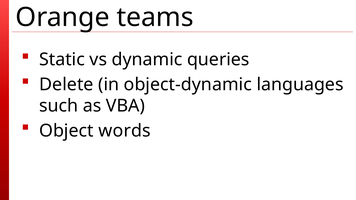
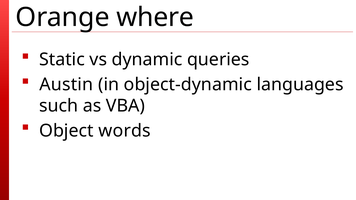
teams: teams -> where
Delete: Delete -> Austin
